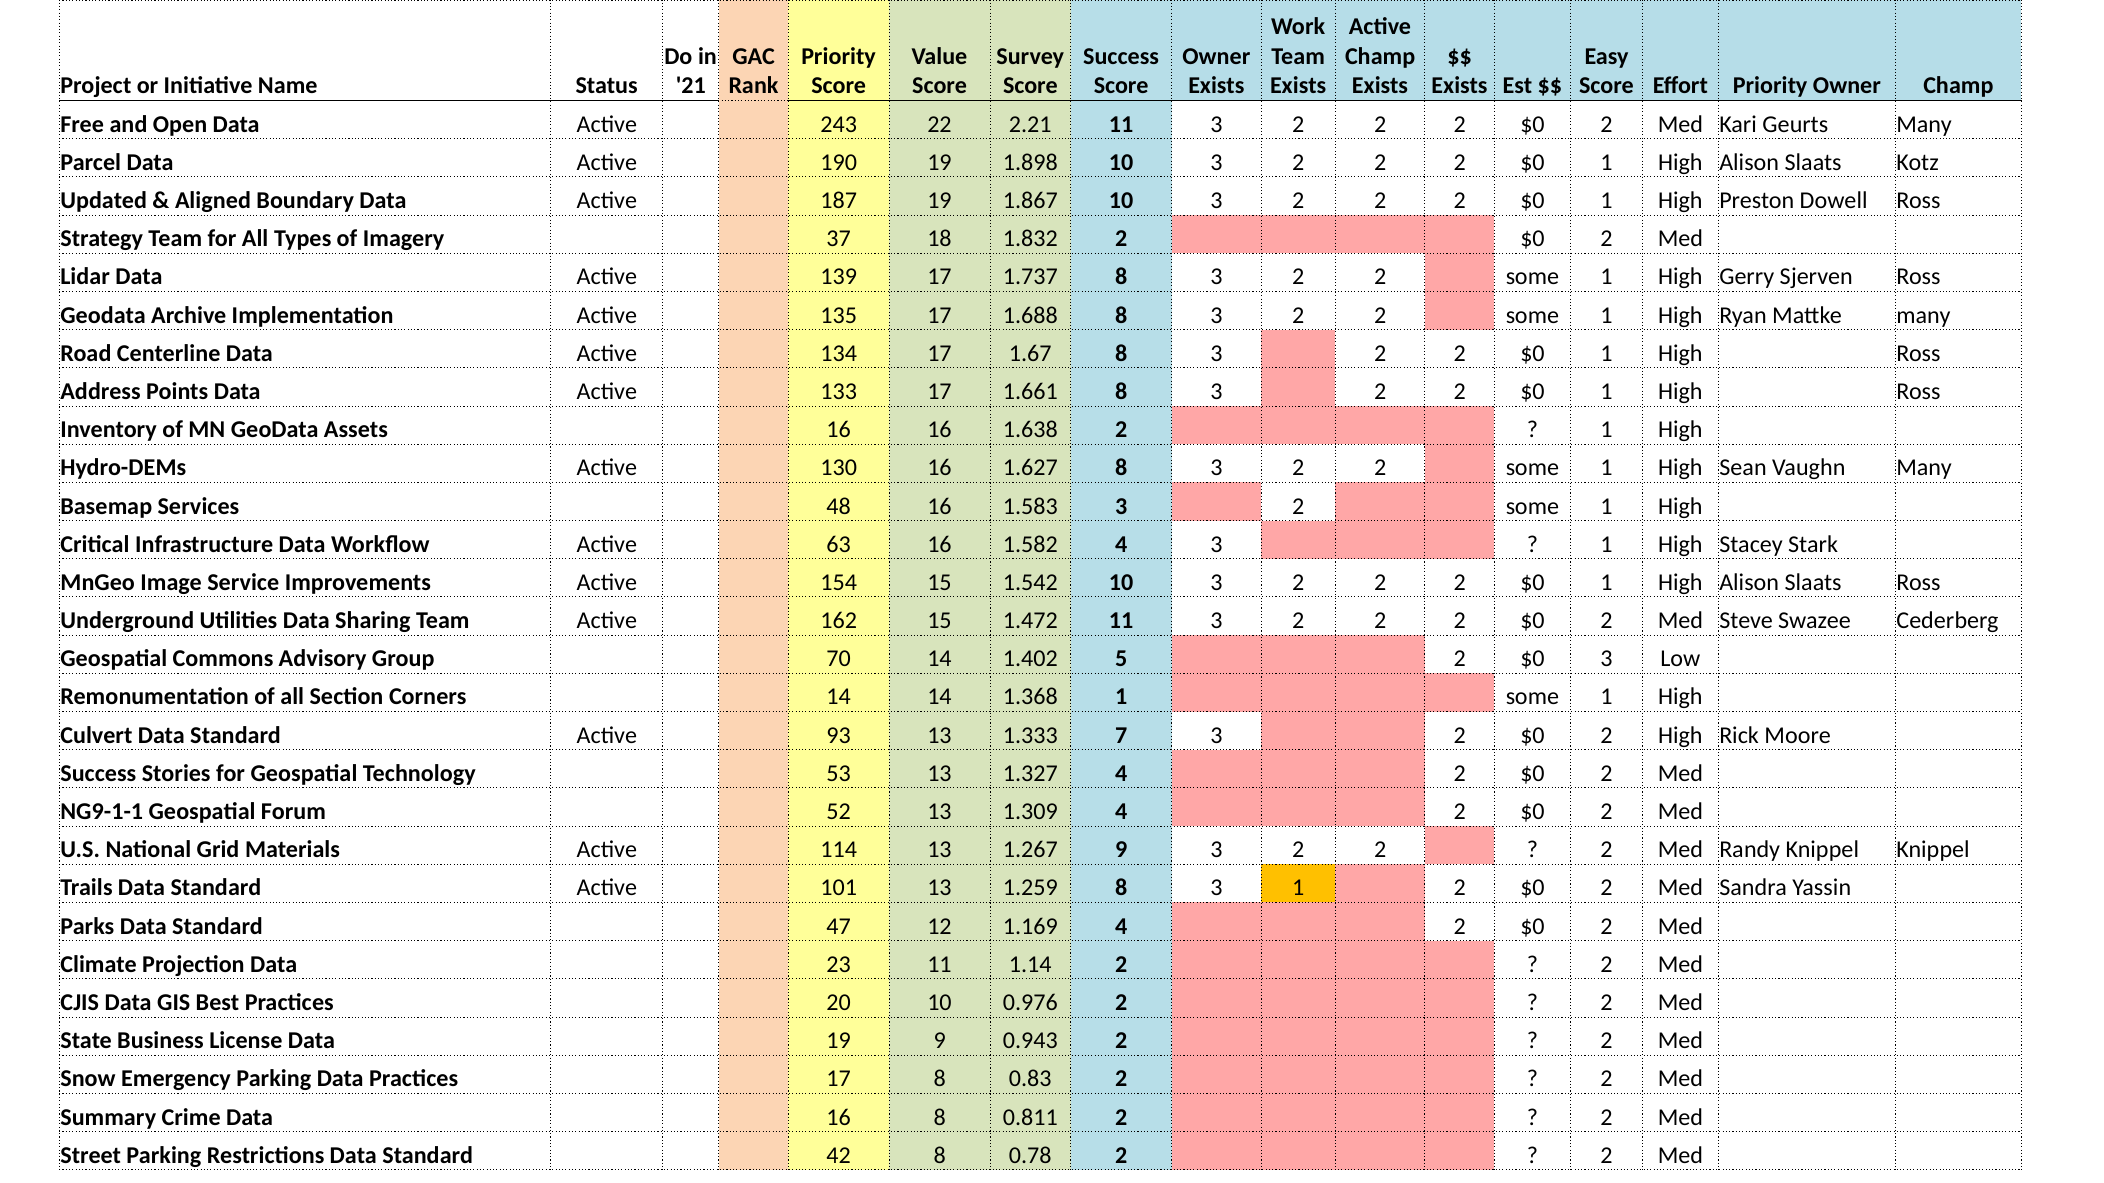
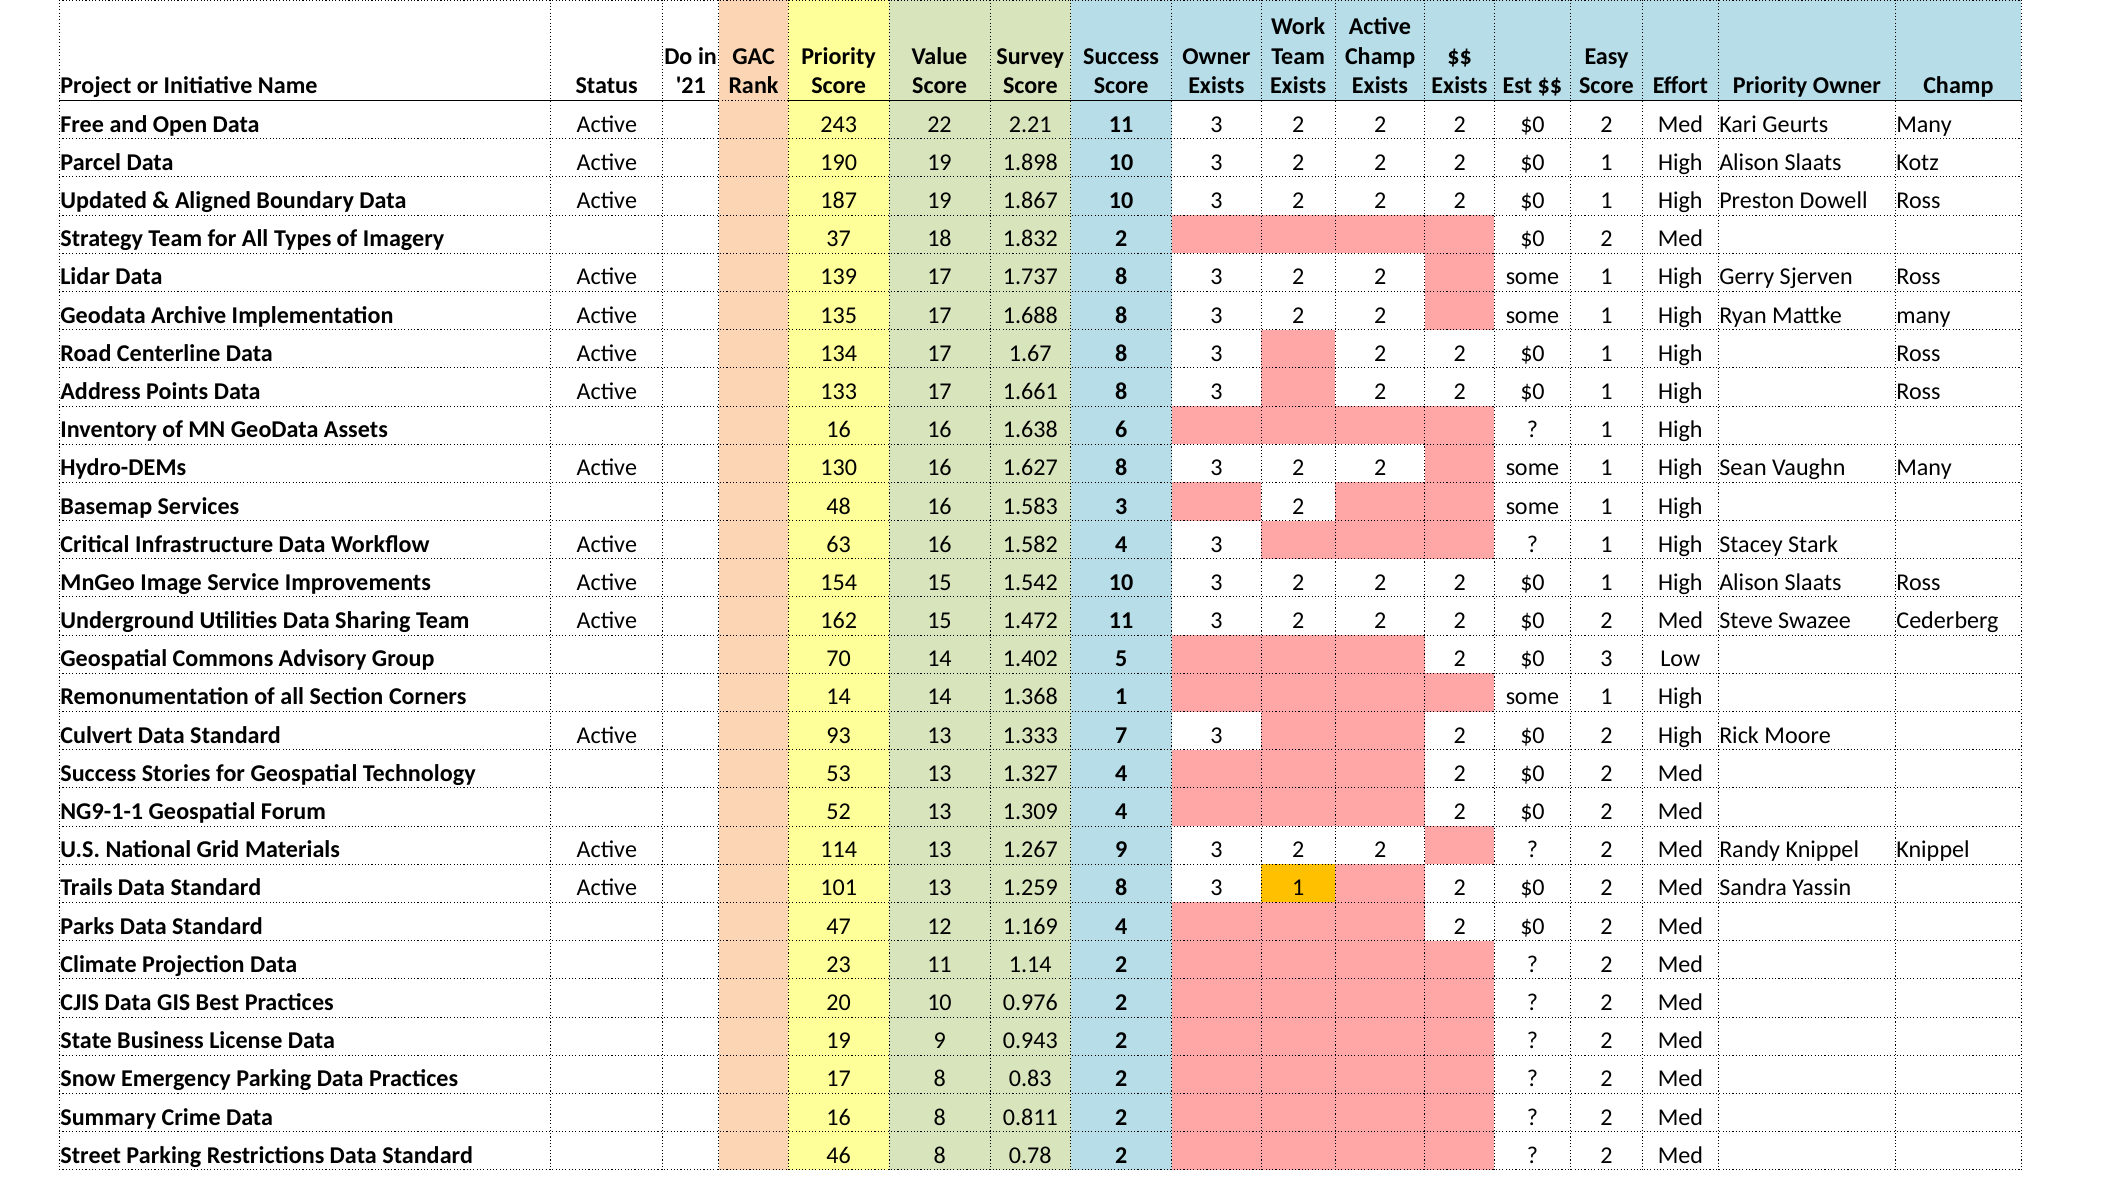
1.638 2: 2 -> 6
42: 42 -> 46
